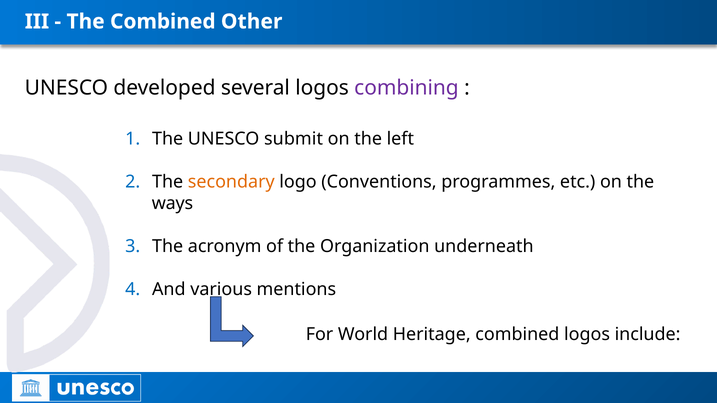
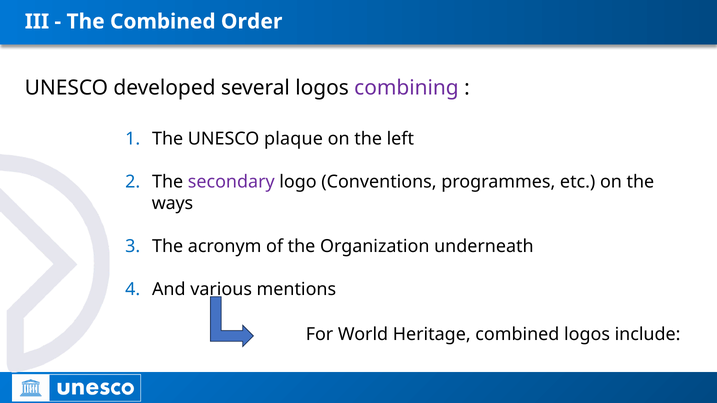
Other: Other -> Order
submit: submit -> plaque
secondary colour: orange -> purple
